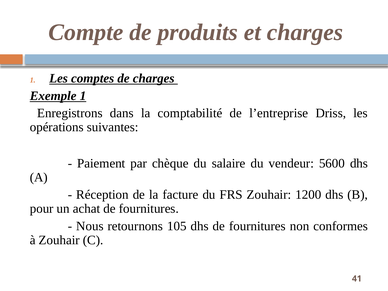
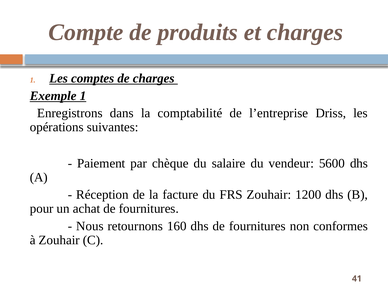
105: 105 -> 160
